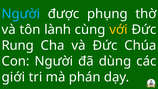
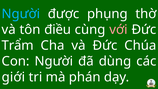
lành: lành -> điều
với colour: yellow -> pink
Rung: Rung -> Trẩm
